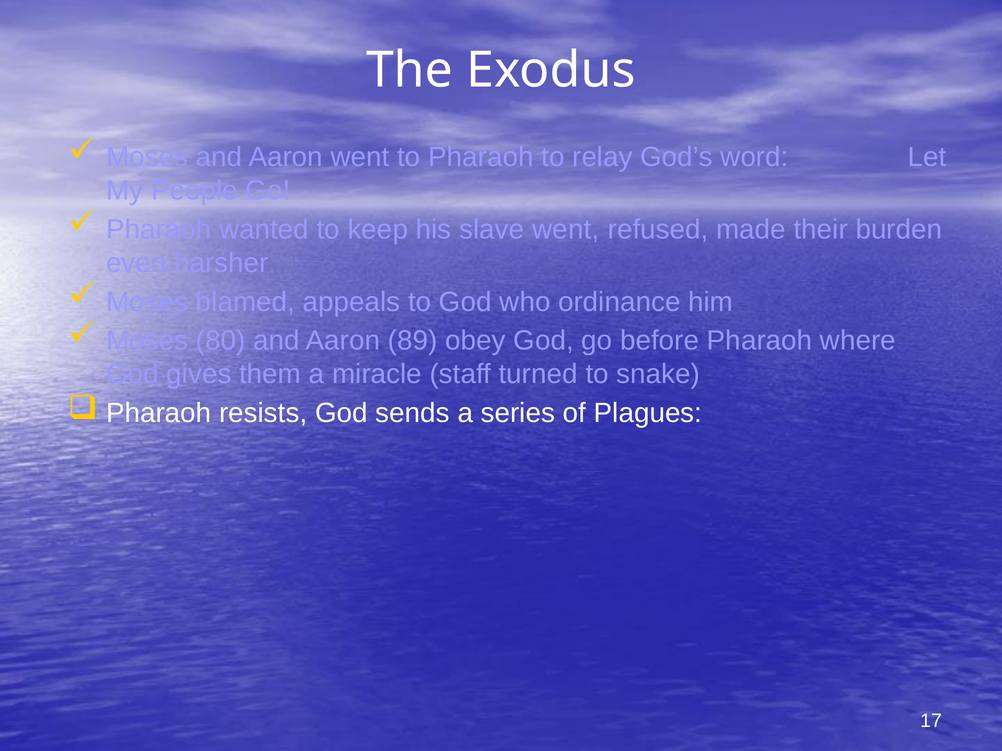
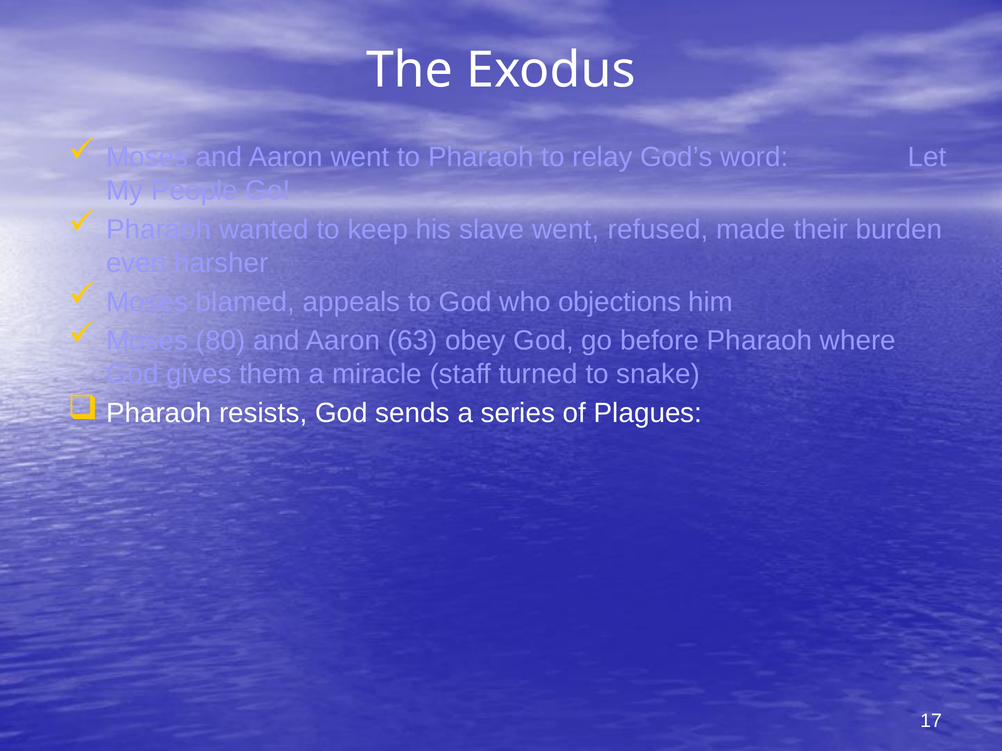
ordinance: ordinance -> objections
89: 89 -> 63
